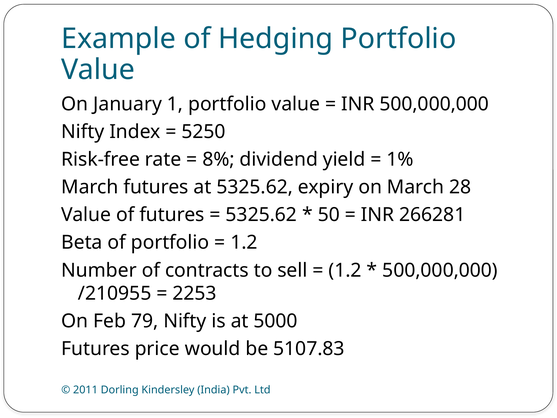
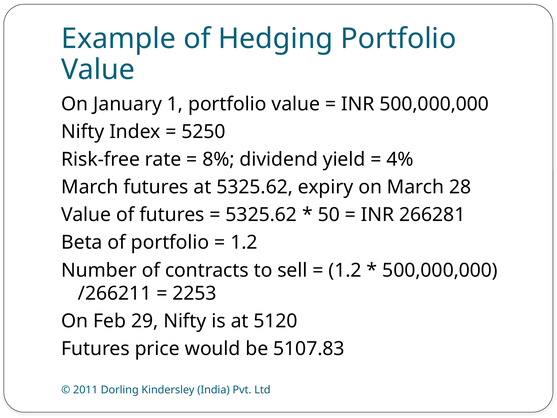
1%: 1% -> 4%
/210955: /210955 -> /266211
79: 79 -> 29
5000: 5000 -> 5120
